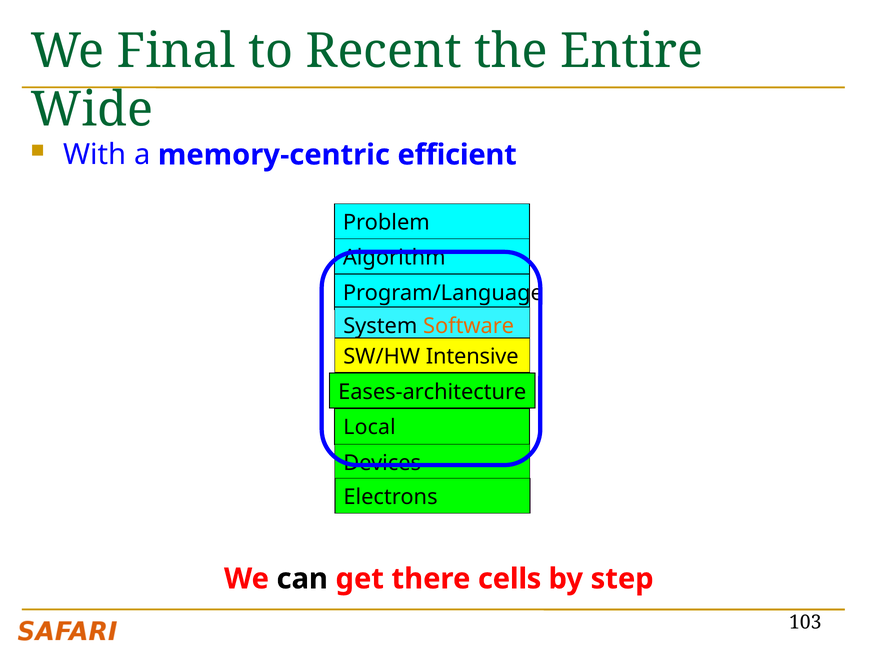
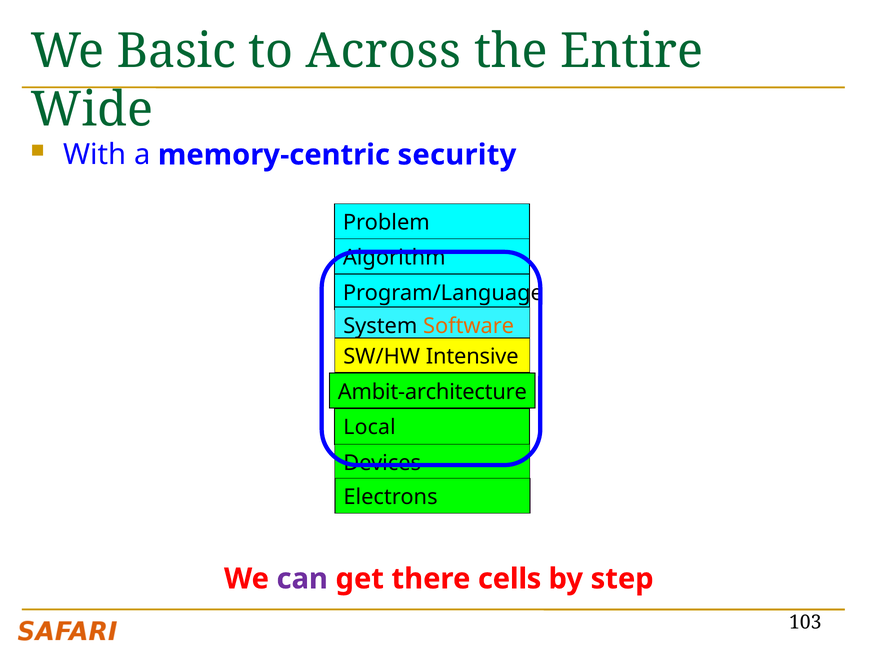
Final: Final -> Basic
Recent: Recent -> Across
efficient: efficient -> security
Eases-architecture: Eases-architecture -> Ambit-architecture
can colour: black -> purple
